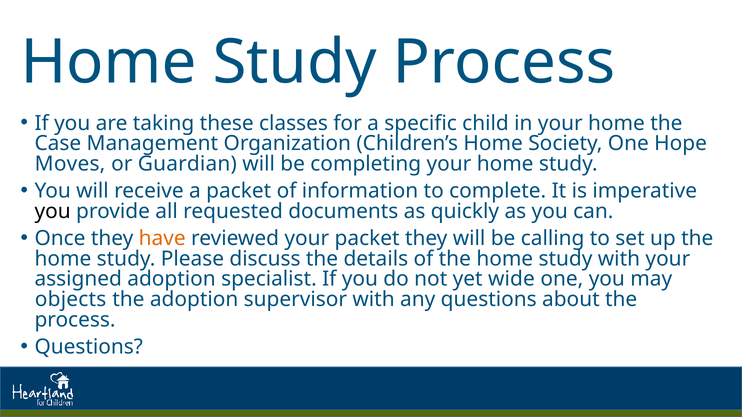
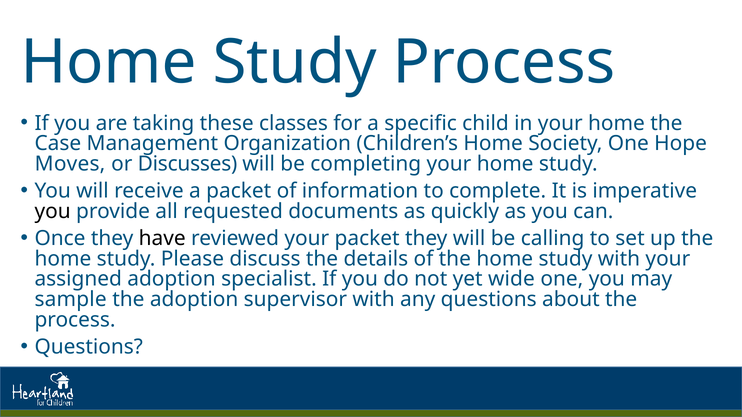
Guardian: Guardian -> Discusses
have colour: orange -> black
objects: objects -> sample
